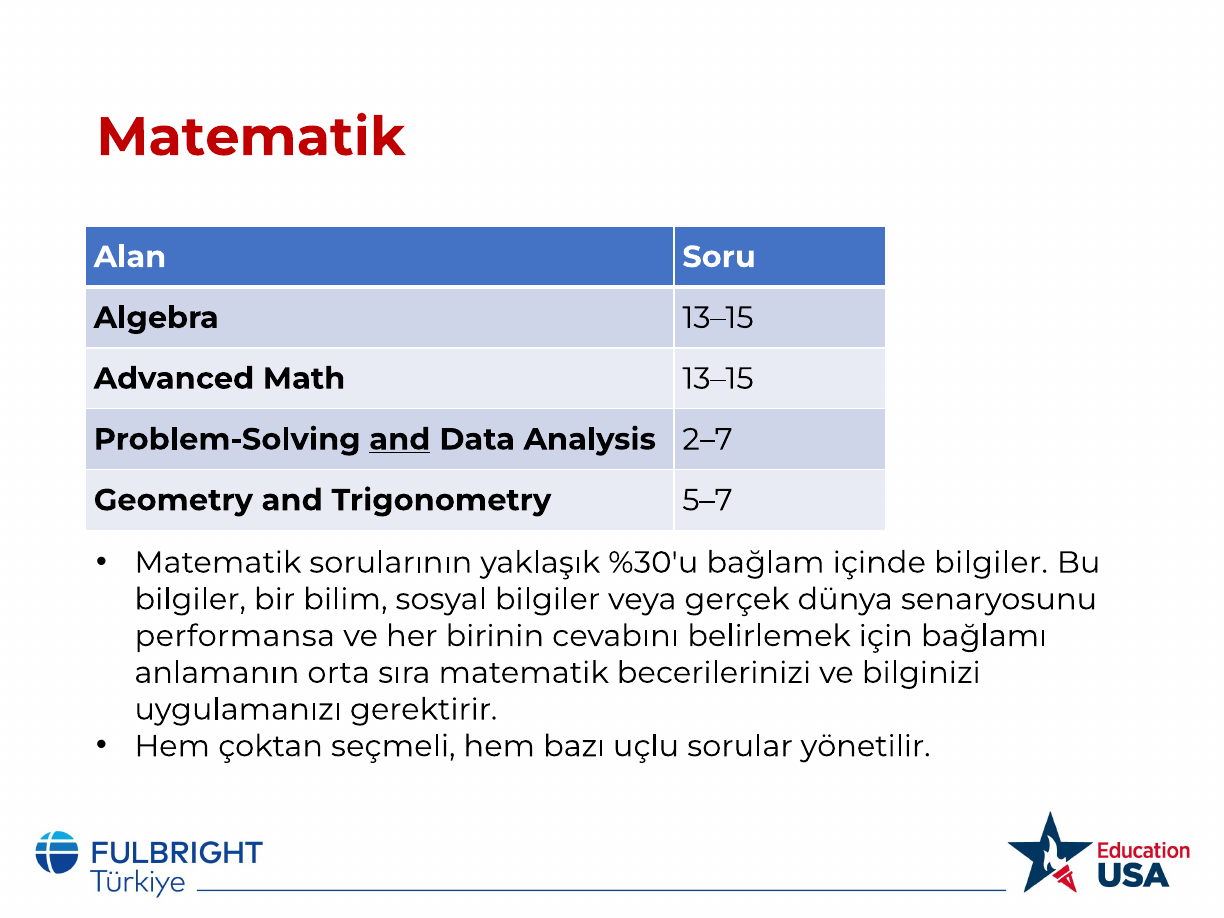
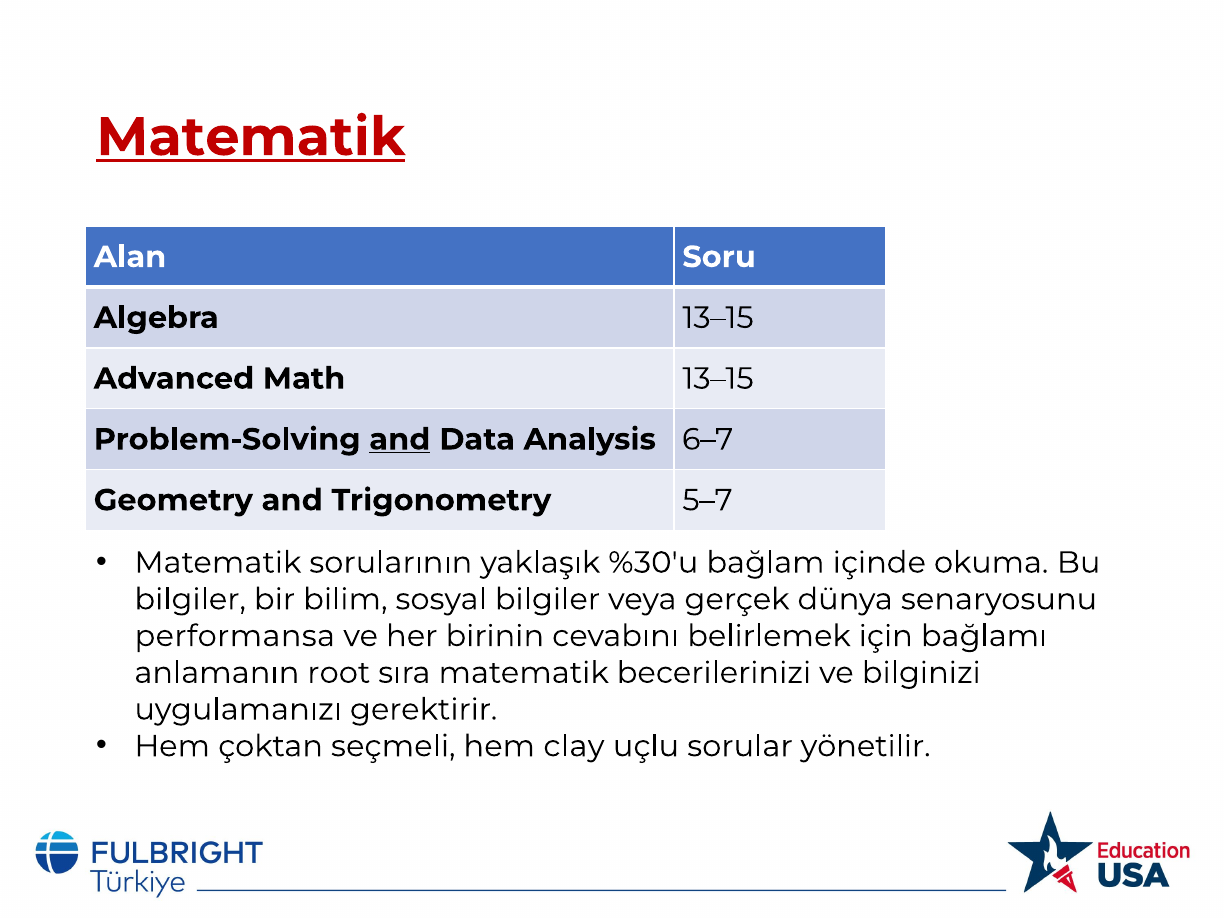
Matematik at (251, 137) underline: none -> present
2–7: 2–7 -> 6–7
içinde bilgiler: bilgiler -> okuma
orta: orta -> root
bazı: bazı -> clay
